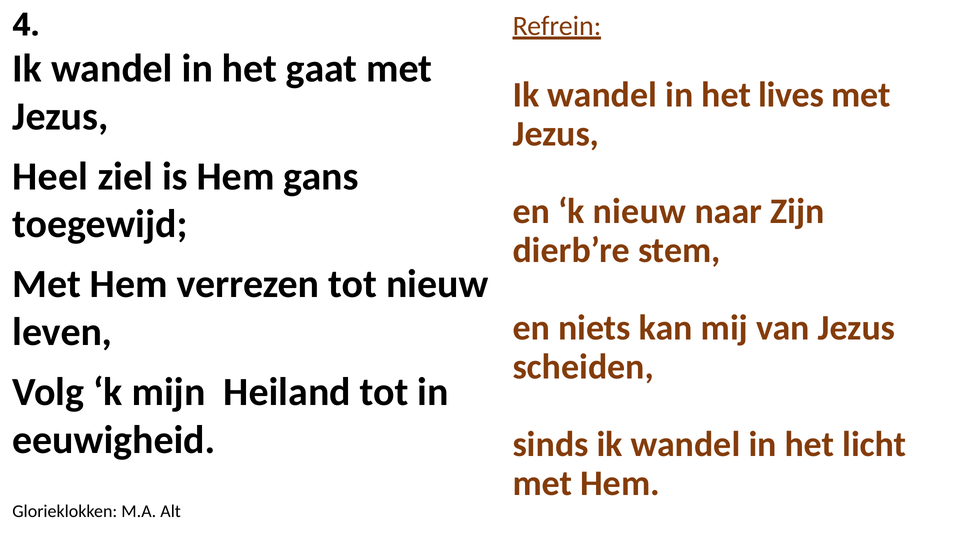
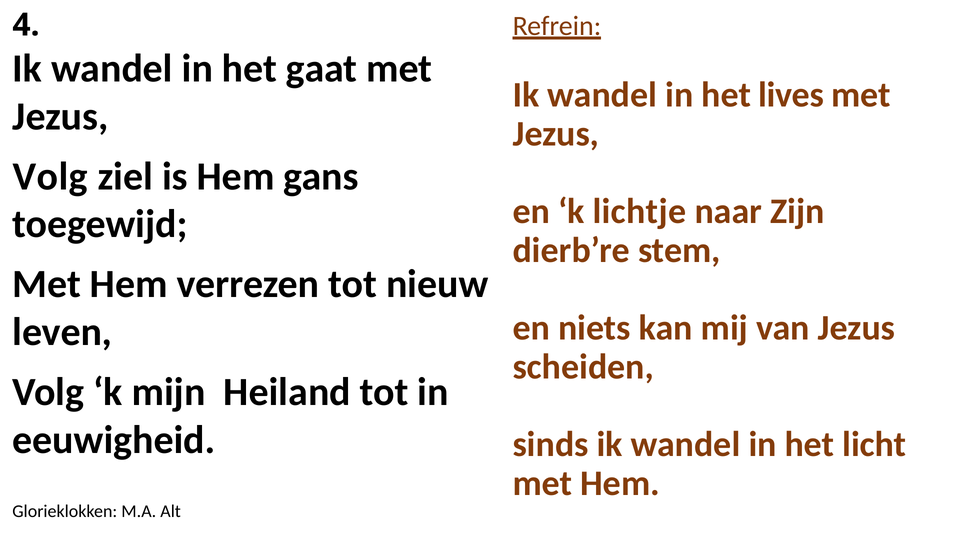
Heel at (50, 177): Heel -> Volg
k nieuw: nieuw -> lichtje
